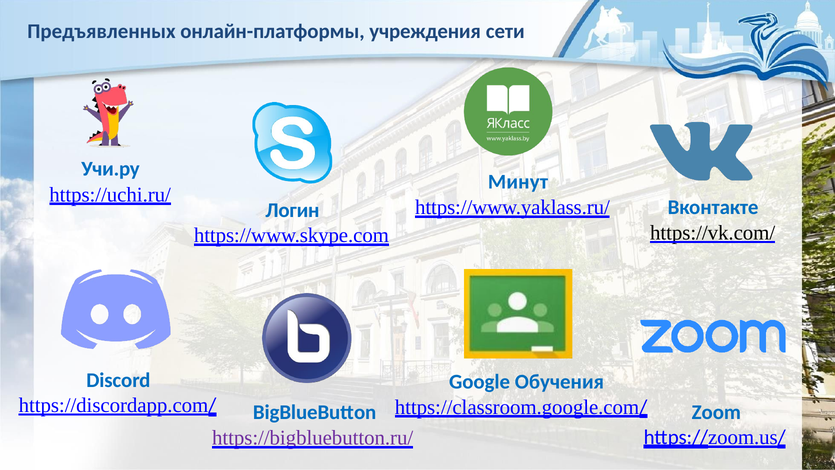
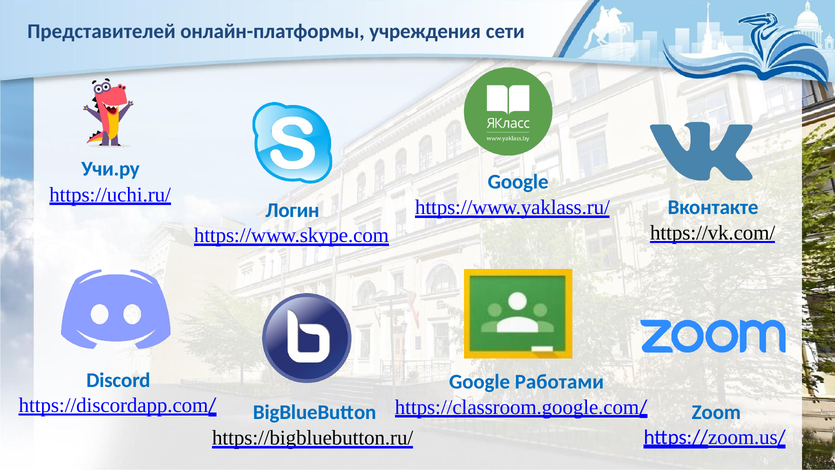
Предъявленных: Предъявленных -> Представителей
Минут at (518, 182): Минут -> Google
Обучения: Обучения -> Работами
https://bigbluebutton.ru/ colour: purple -> black
